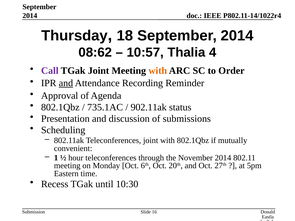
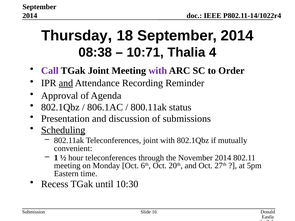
08:62: 08:62 -> 08:38
10:57: 10:57 -> 10:71
with at (158, 71) colour: orange -> purple
735.1AC: 735.1AC -> 806.1AC
902.11ak: 902.11ak -> 800.11ak
Scheduling underline: none -> present
